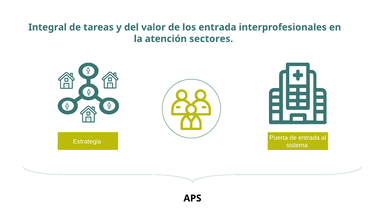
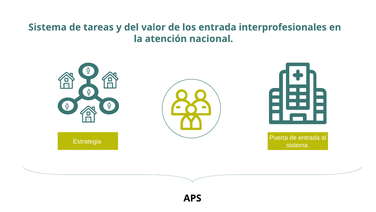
Integral at (48, 27): Integral -> Sistema
sectores: sectores -> nacional
